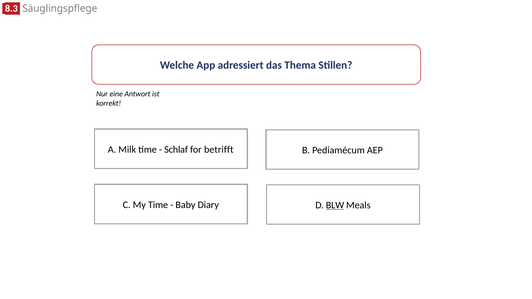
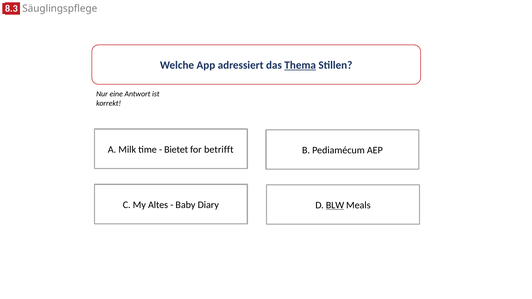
Thema underline: none -> present
Schlaf: Schlaf -> Bietet
My Time: Time -> Altes
